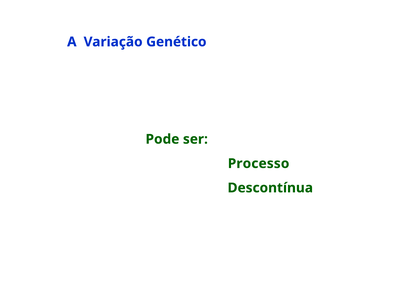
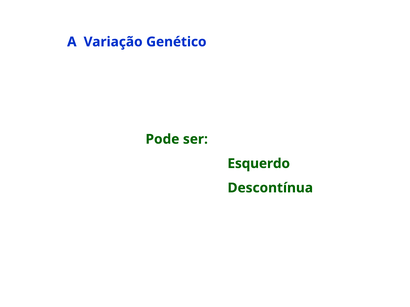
Processo: Processo -> Esquerdo
